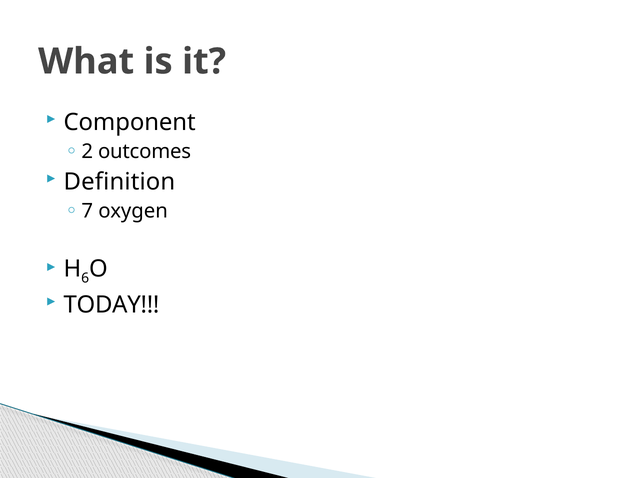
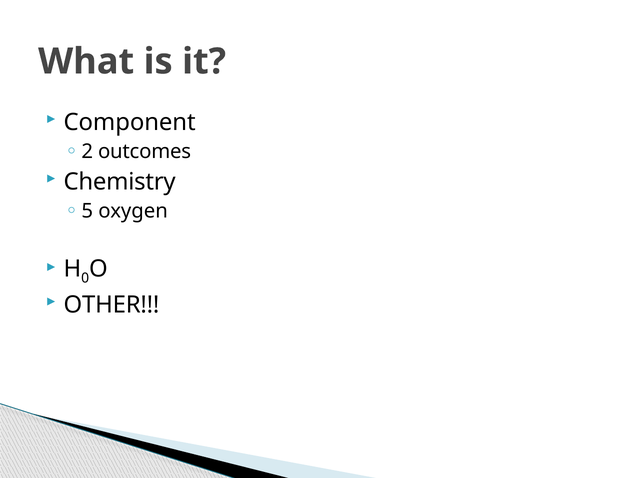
Definition: Definition -> Chemistry
7: 7 -> 5
6: 6 -> 0
TODAY: TODAY -> OTHER
